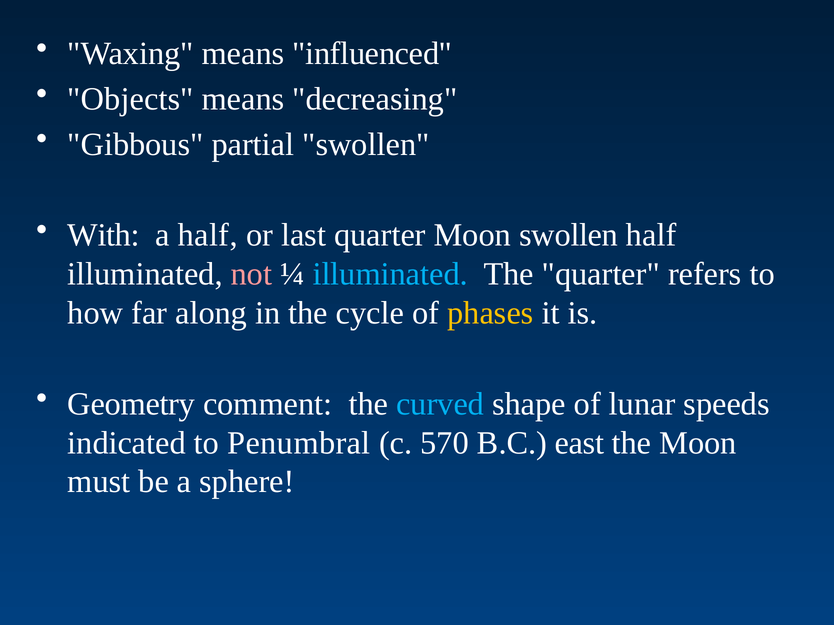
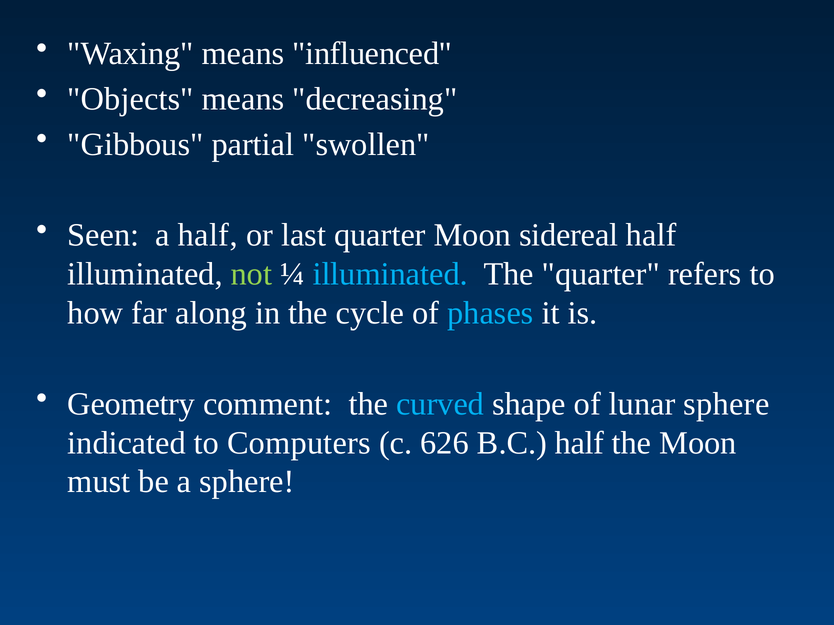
With: With -> Seen
Moon swollen: swollen -> sidereal
not colour: pink -> light green
phases colour: yellow -> light blue
lunar speeds: speeds -> sphere
Penumbral: Penumbral -> Computers
570: 570 -> 626
B.C east: east -> half
